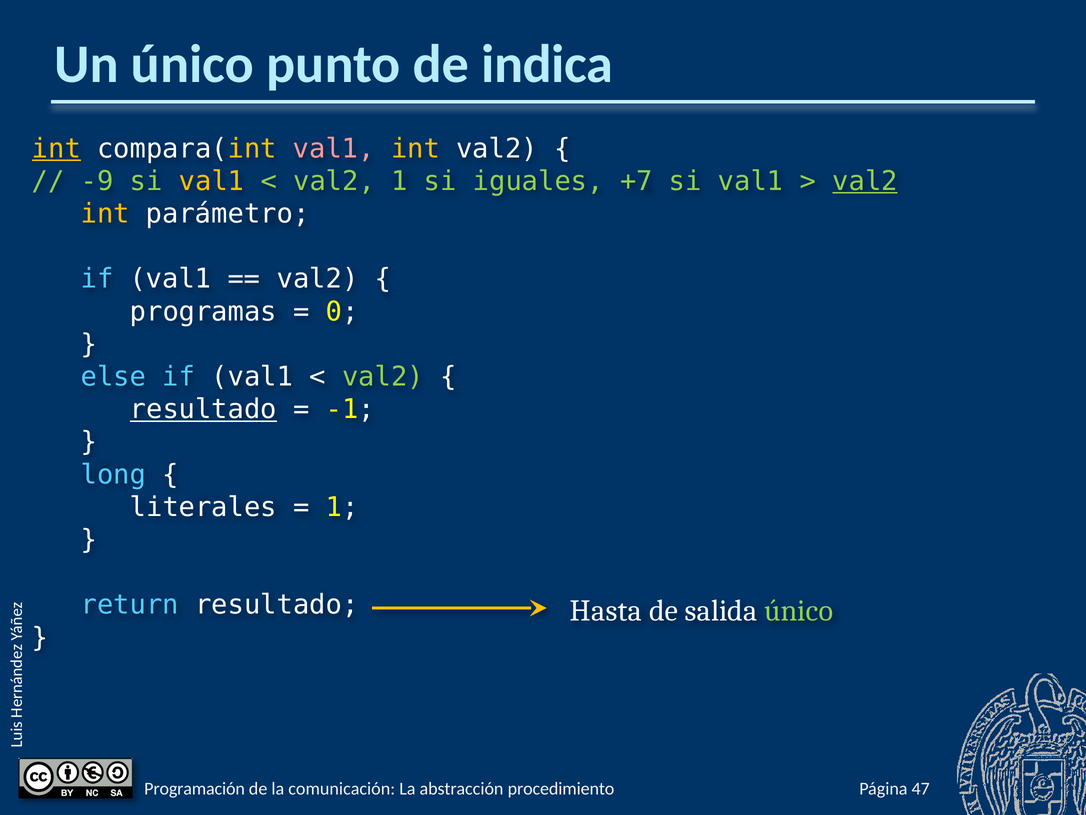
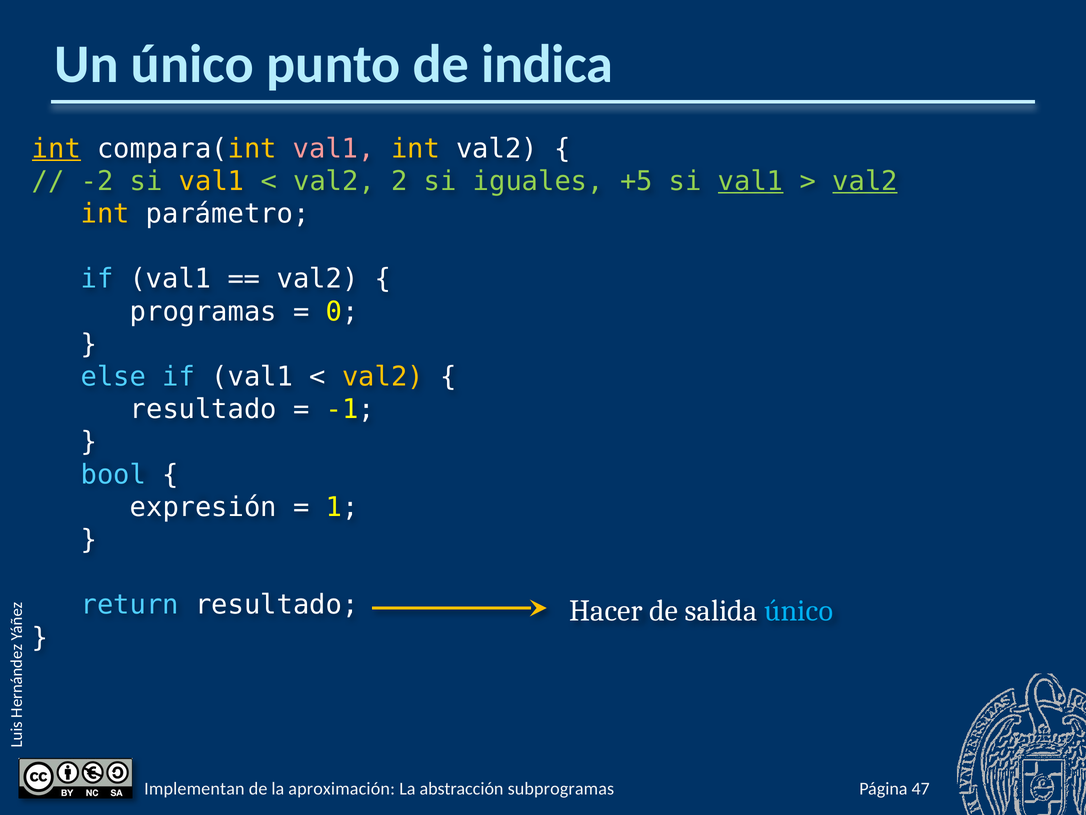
-9: -9 -> -2
val2 1: 1 -> 2
+7: +7 -> +5
val1 at (751, 181) underline: none -> present
val2 at (383, 377) colour: light green -> yellow
resultado at (203, 409) underline: present -> none
long: long -> bool
literales: literales -> expresión
Hasta: Hasta -> Hacer
único at (799, 610) colour: light green -> light blue
Programación: Programación -> Implementan
comunicación: comunicación -> aproximación
procedimiento: procedimiento -> subprogramas
